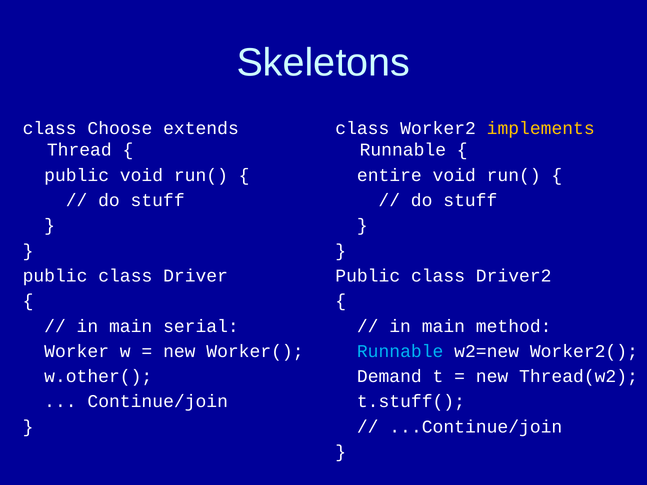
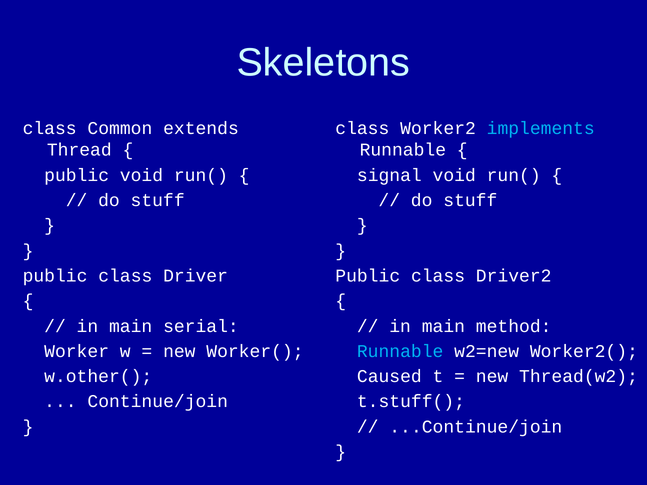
Choose: Choose -> Common
implements colour: yellow -> light blue
entire: entire -> signal
Demand: Demand -> Caused
